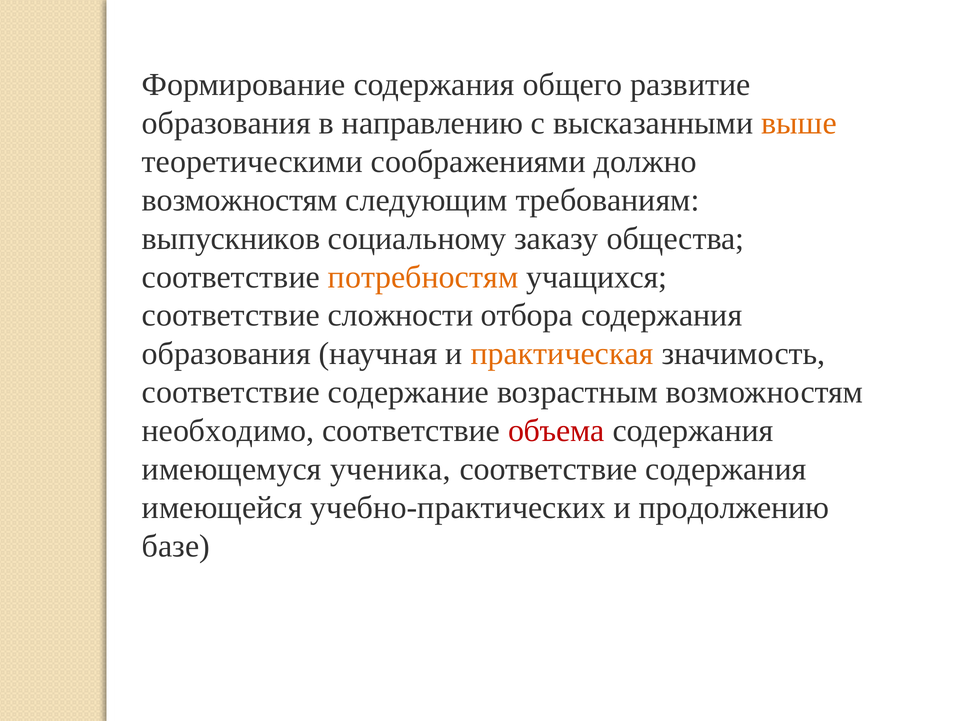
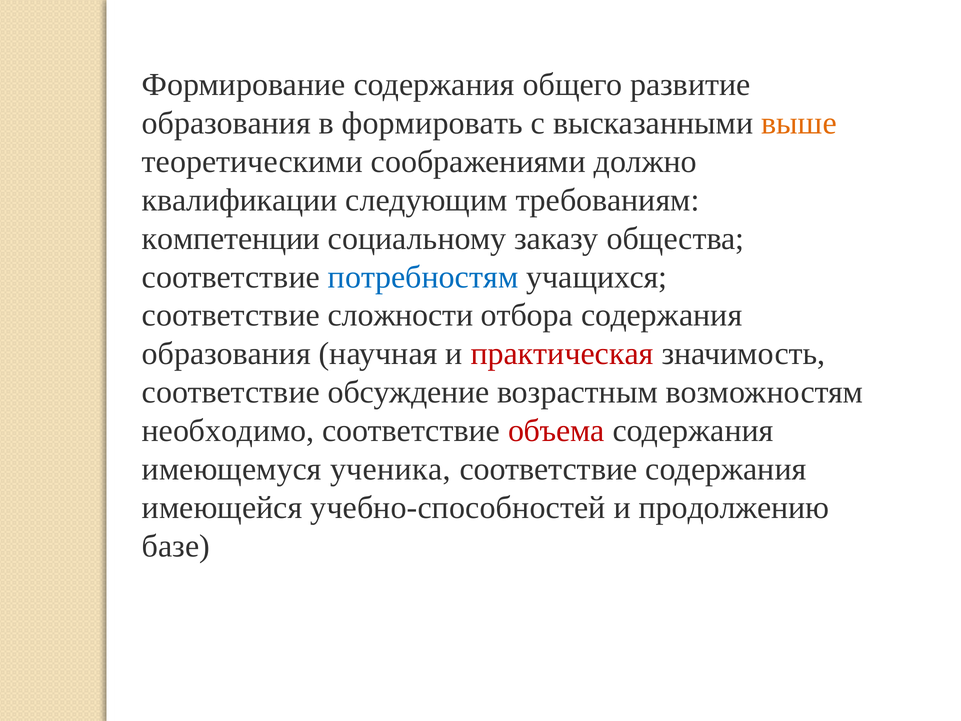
направлению: направлению -> формировать
возможностям at (240, 200): возможностям -> квалификации
выпускников: выпускников -> компетенции
потребностям colour: orange -> blue
практическая colour: orange -> red
содержание: содержание -> обсуждение
учебно-практических: учебно-практических -> учебно-способностей
